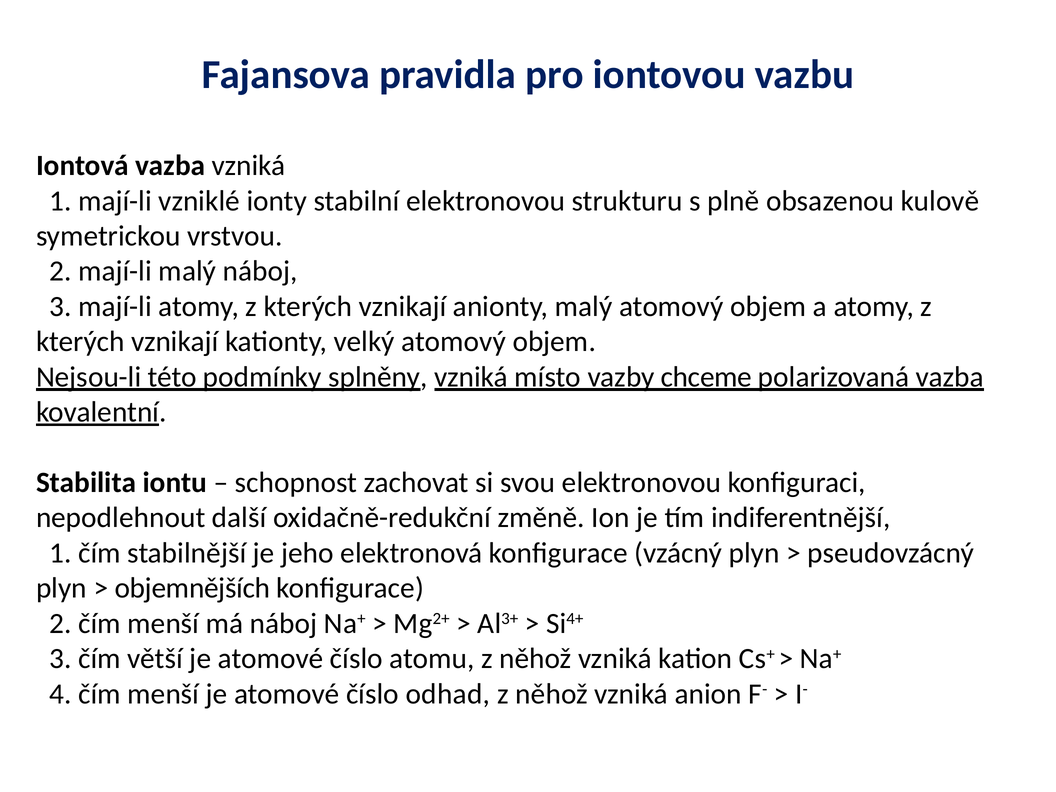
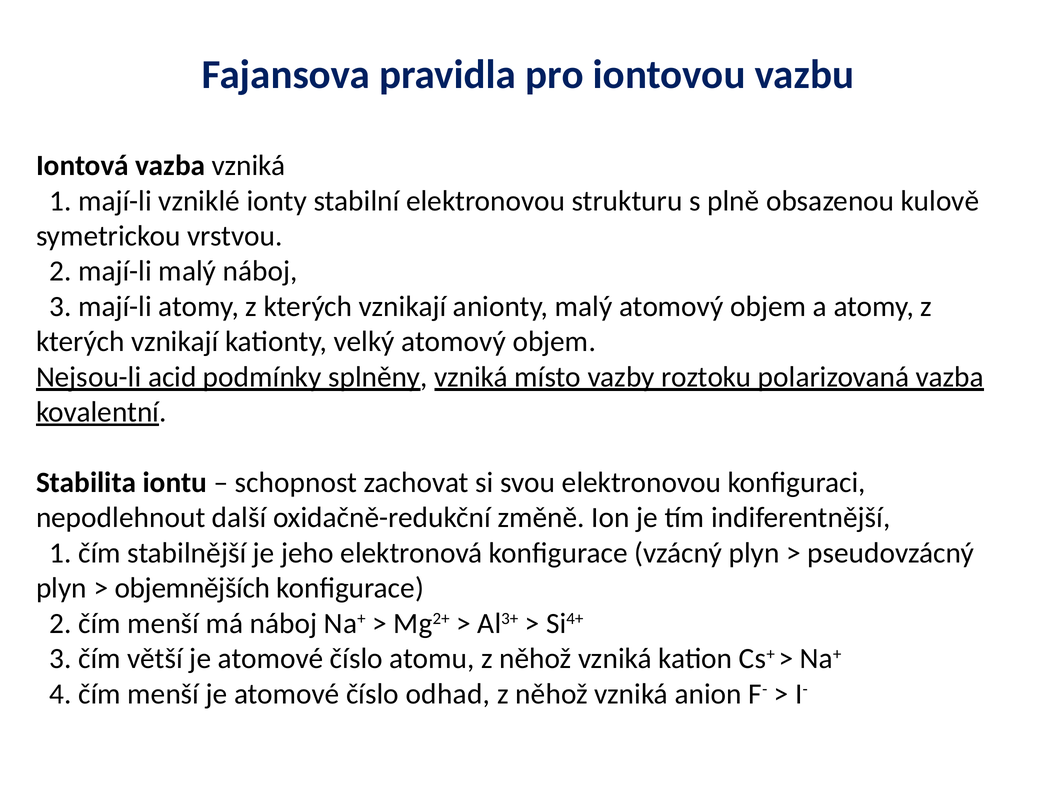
této: této -> acid
chceme: chceme -> roztoku
